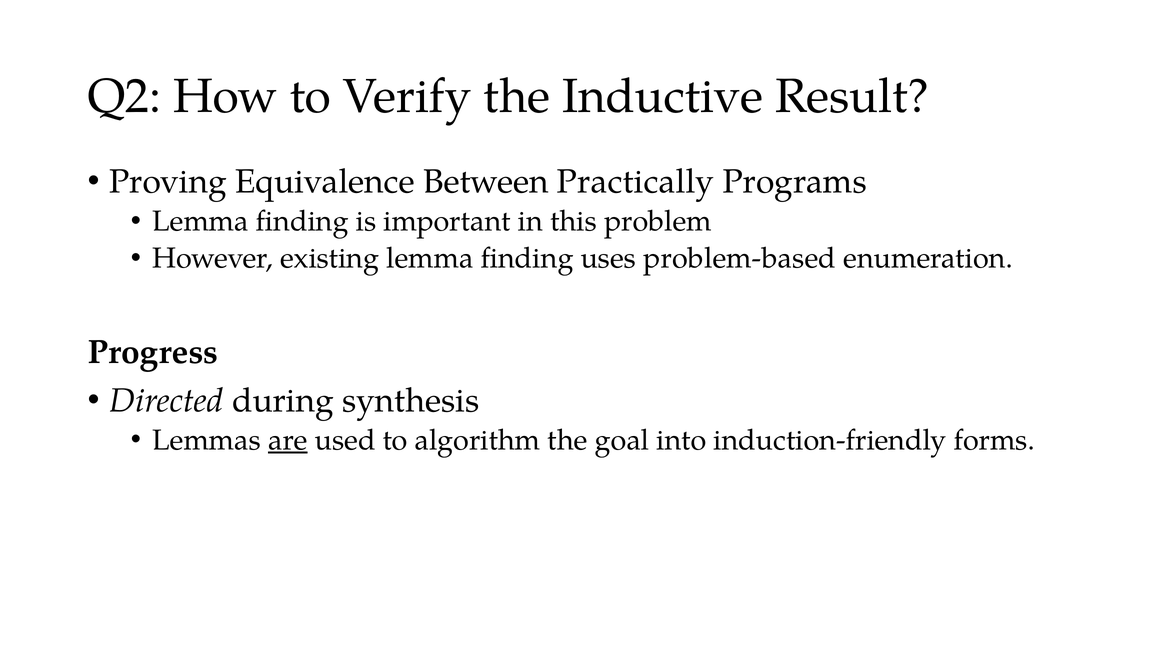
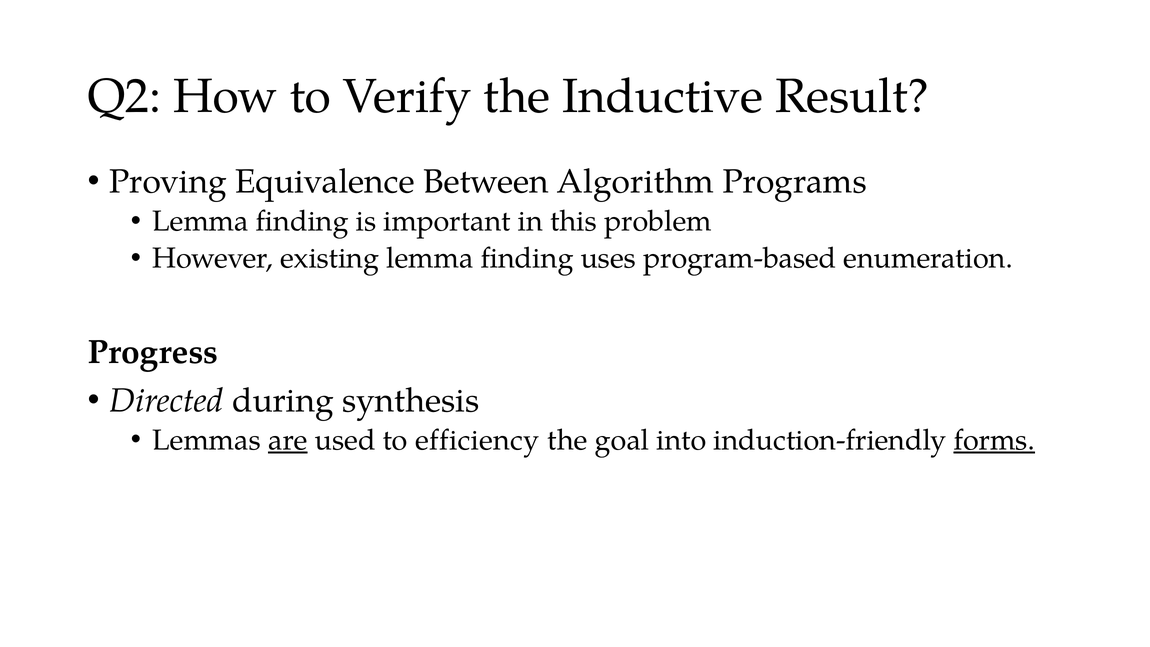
Practically: Practically -> Algorithm
problem-based: problem-based -> program-based
algorithm: algorithm -> efficiency
forms underline: none -> present
